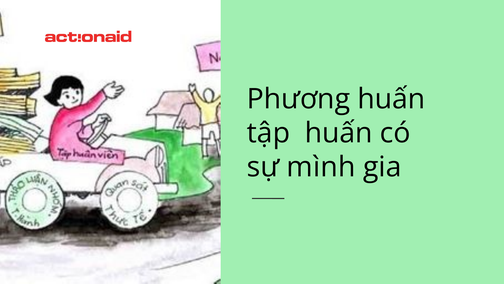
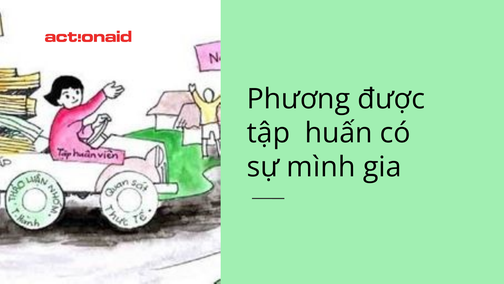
Phương huấn: huấn -> được
